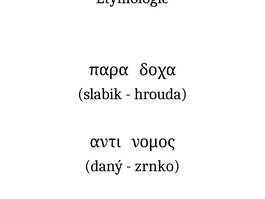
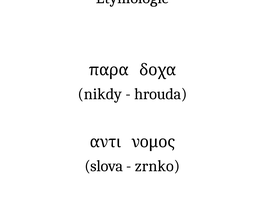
slabik: slabik -> nikdy
daný: daný -> slova
